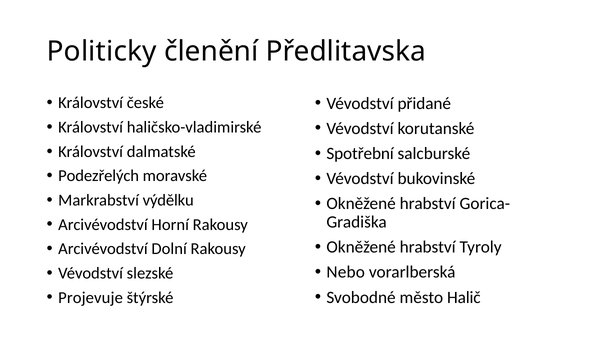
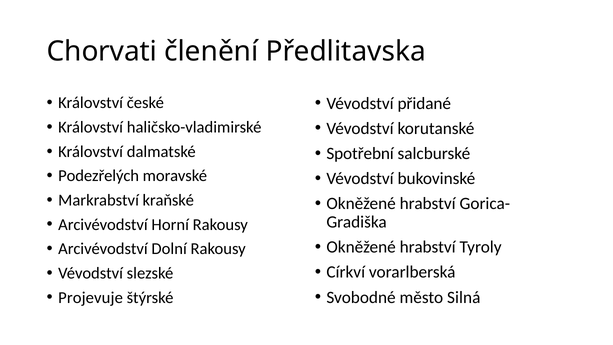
Politicky: Politicky -> Chorvati
výdělku: výdělku -> kraňské
Nebo: Nebo -> Církví
Halič: Halič -> Silná
